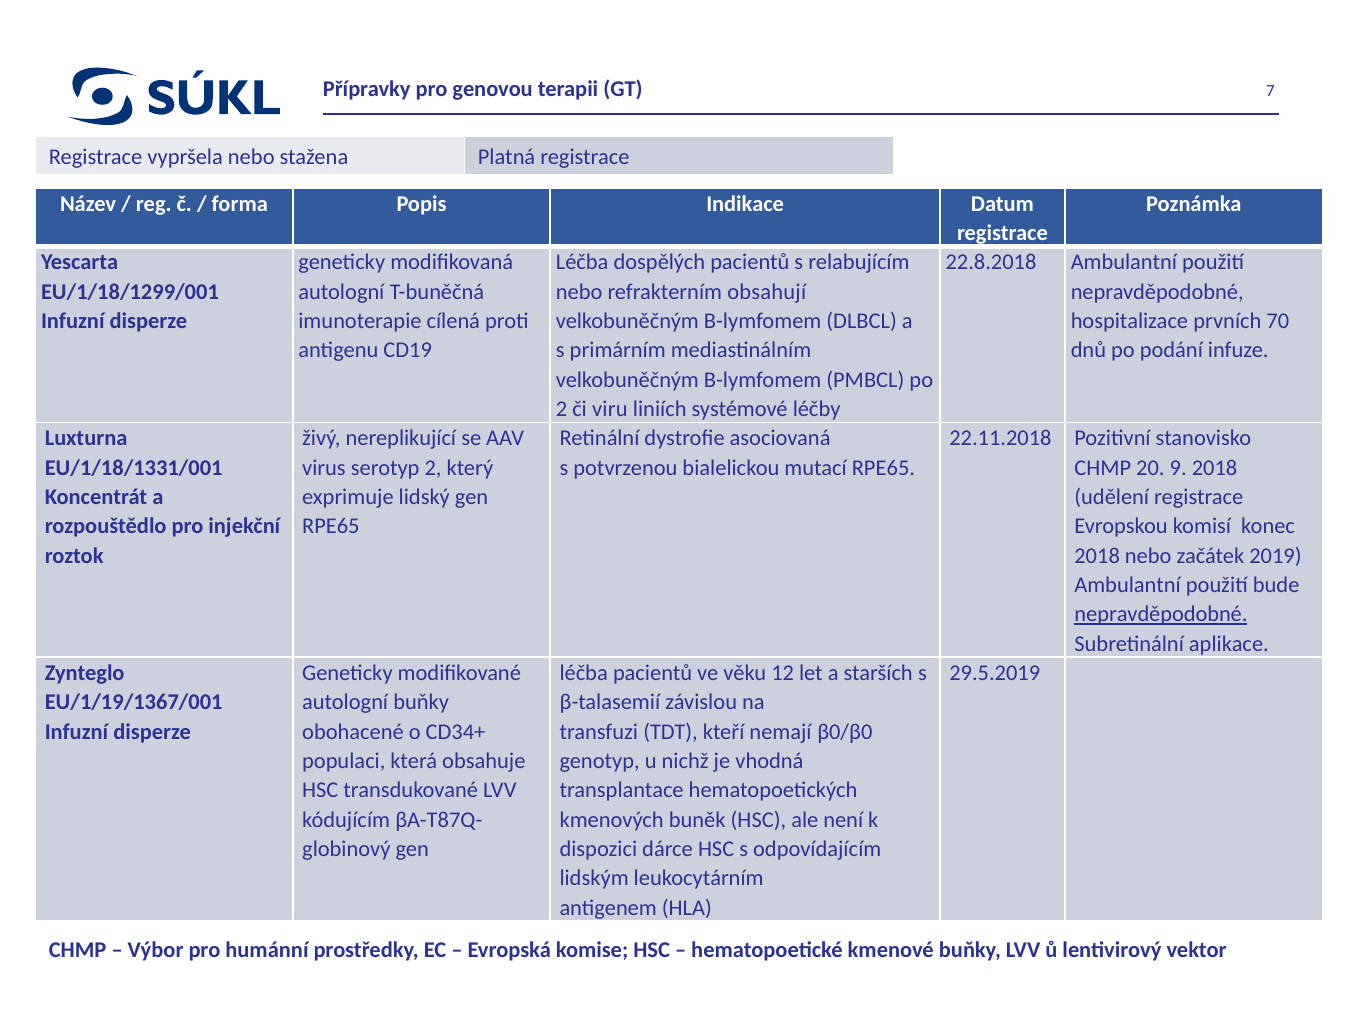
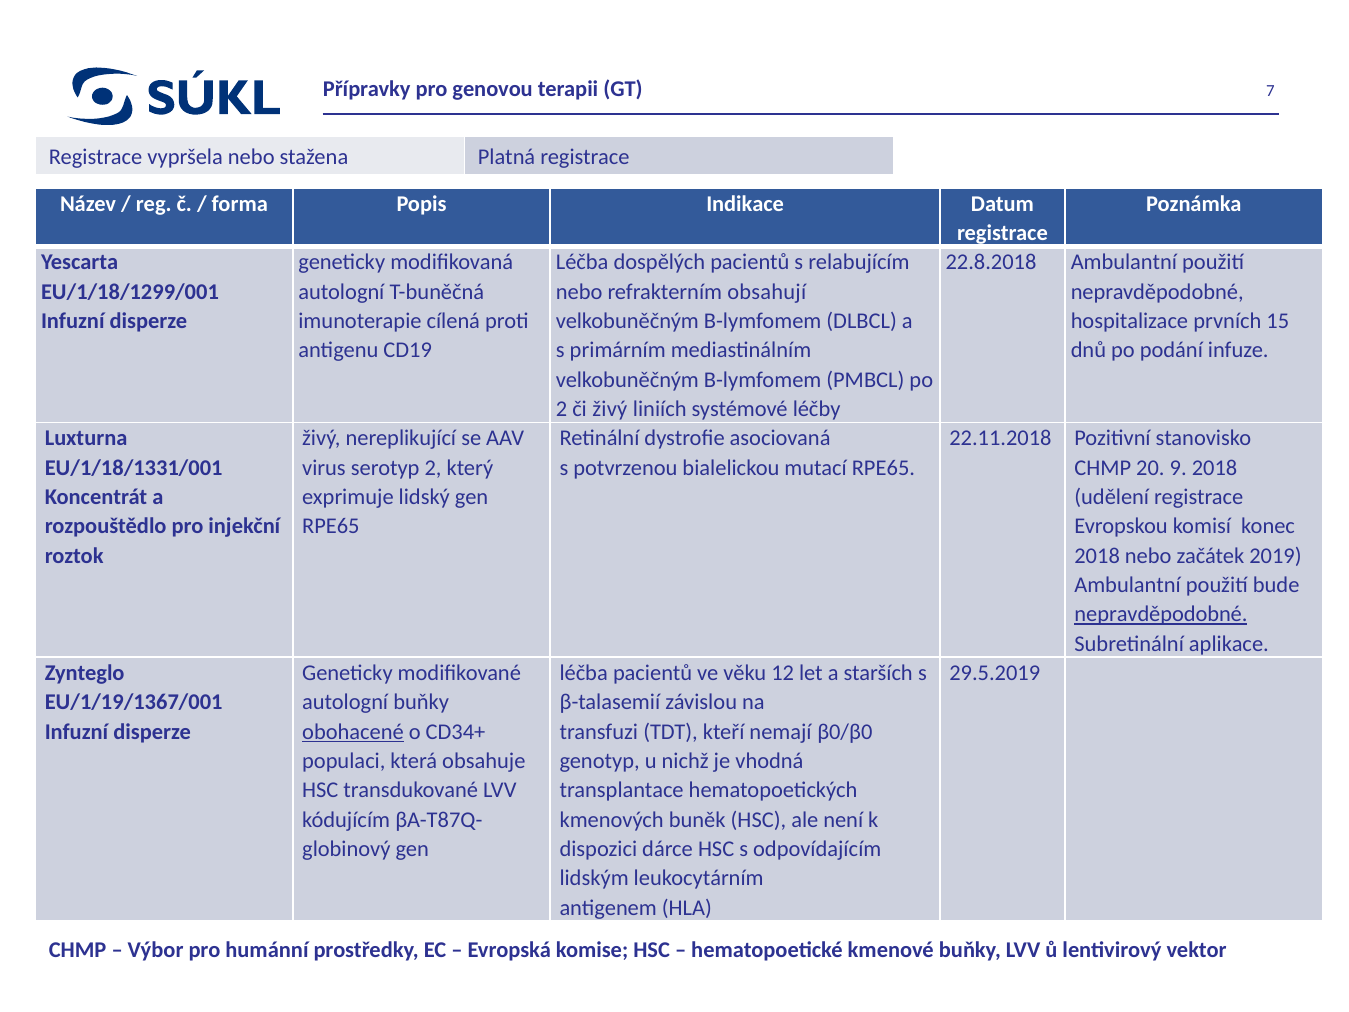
70: 70 -> 15
či viru: viru -> živý
obohacené underline: none -> present
